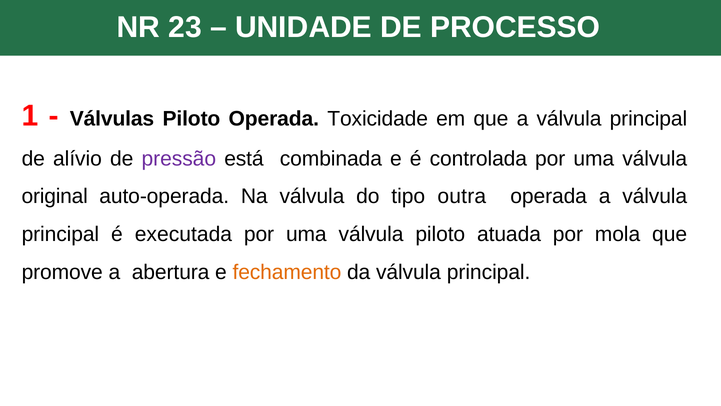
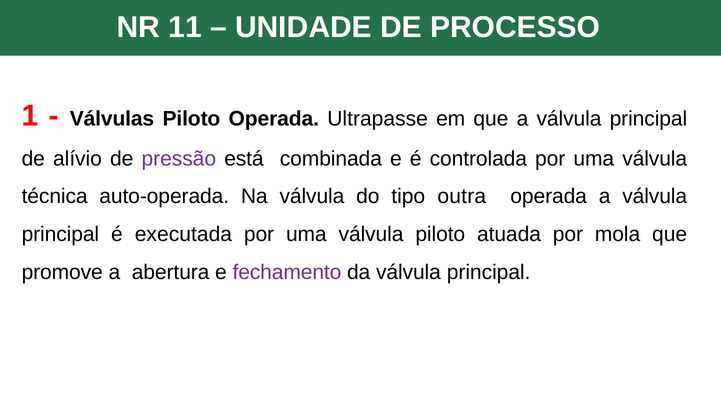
23: 23 -> 11
Toxicidade: Toxicidade -> Ultrapasse
original: original -> técnica
fechamento colour: orange -> purple
